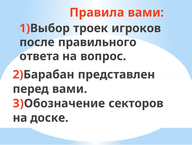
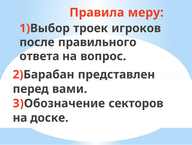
Правила вами: вами -> меру
